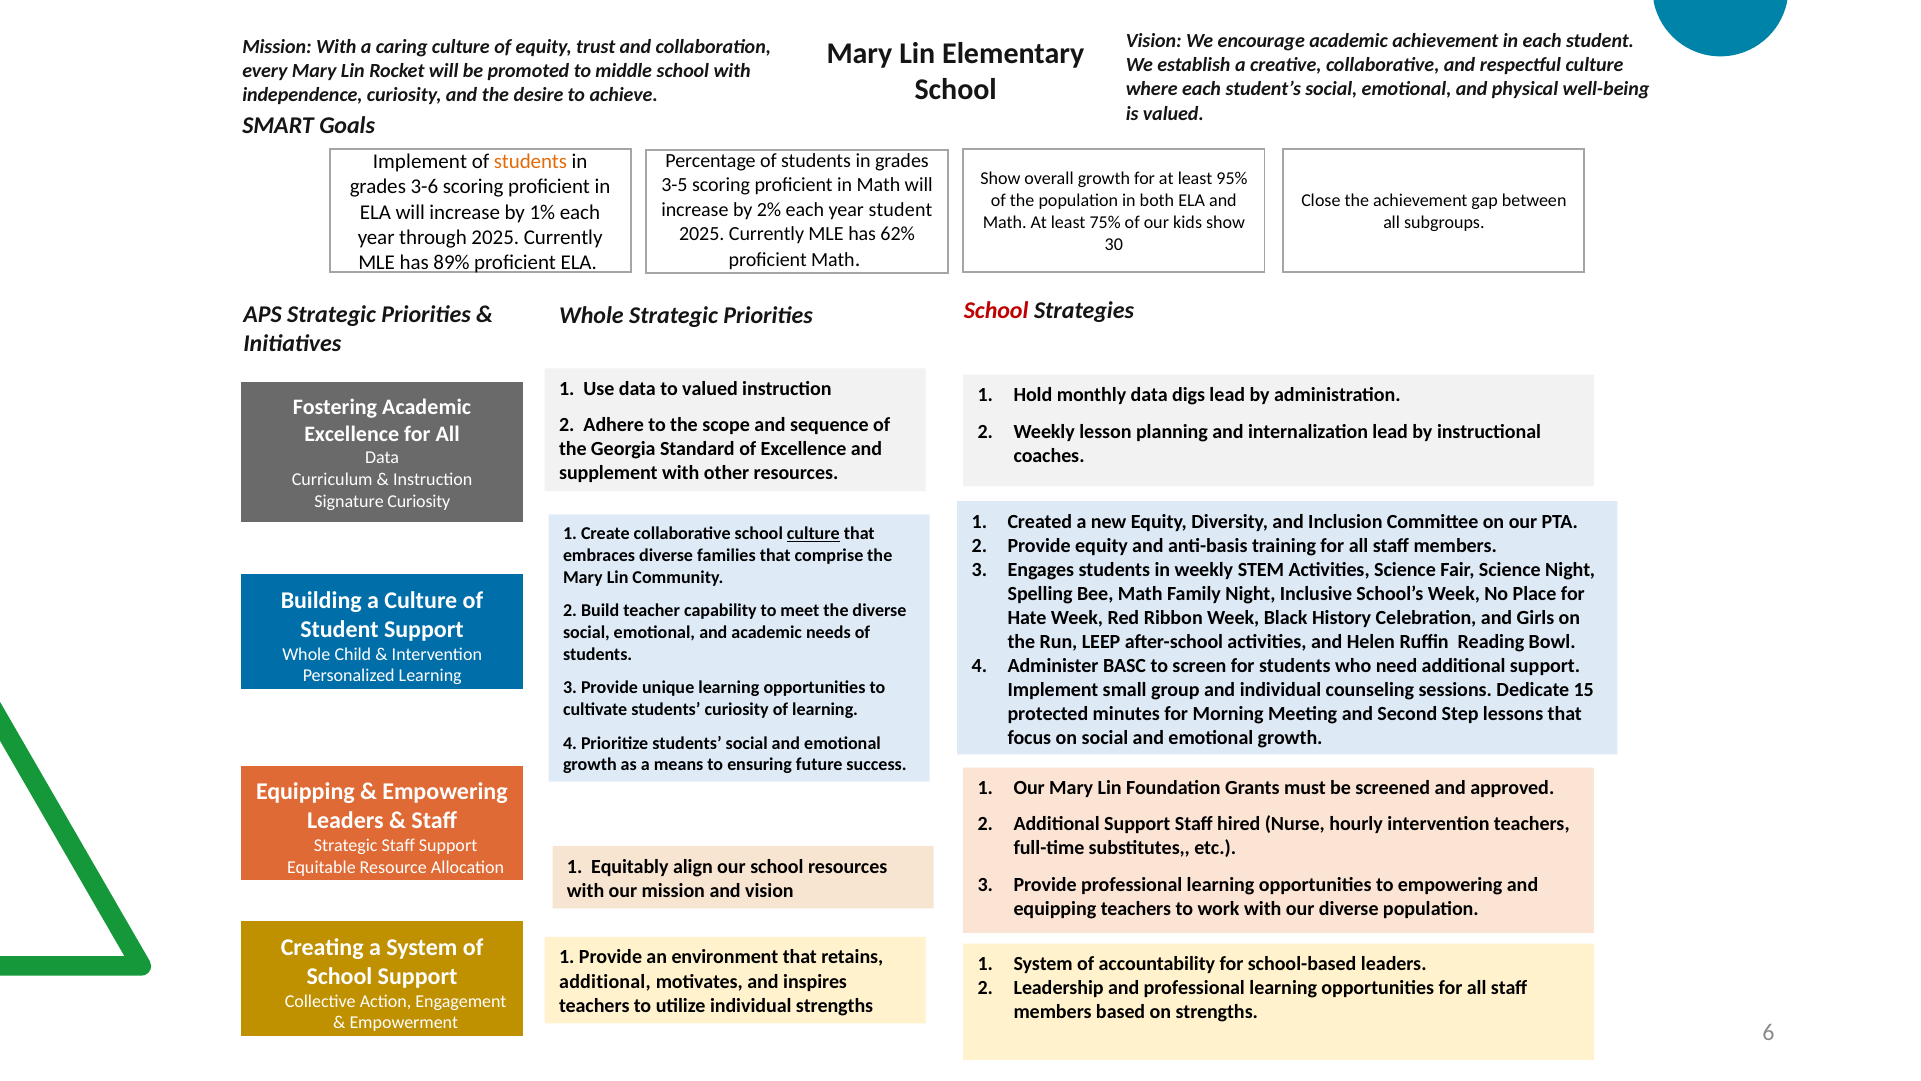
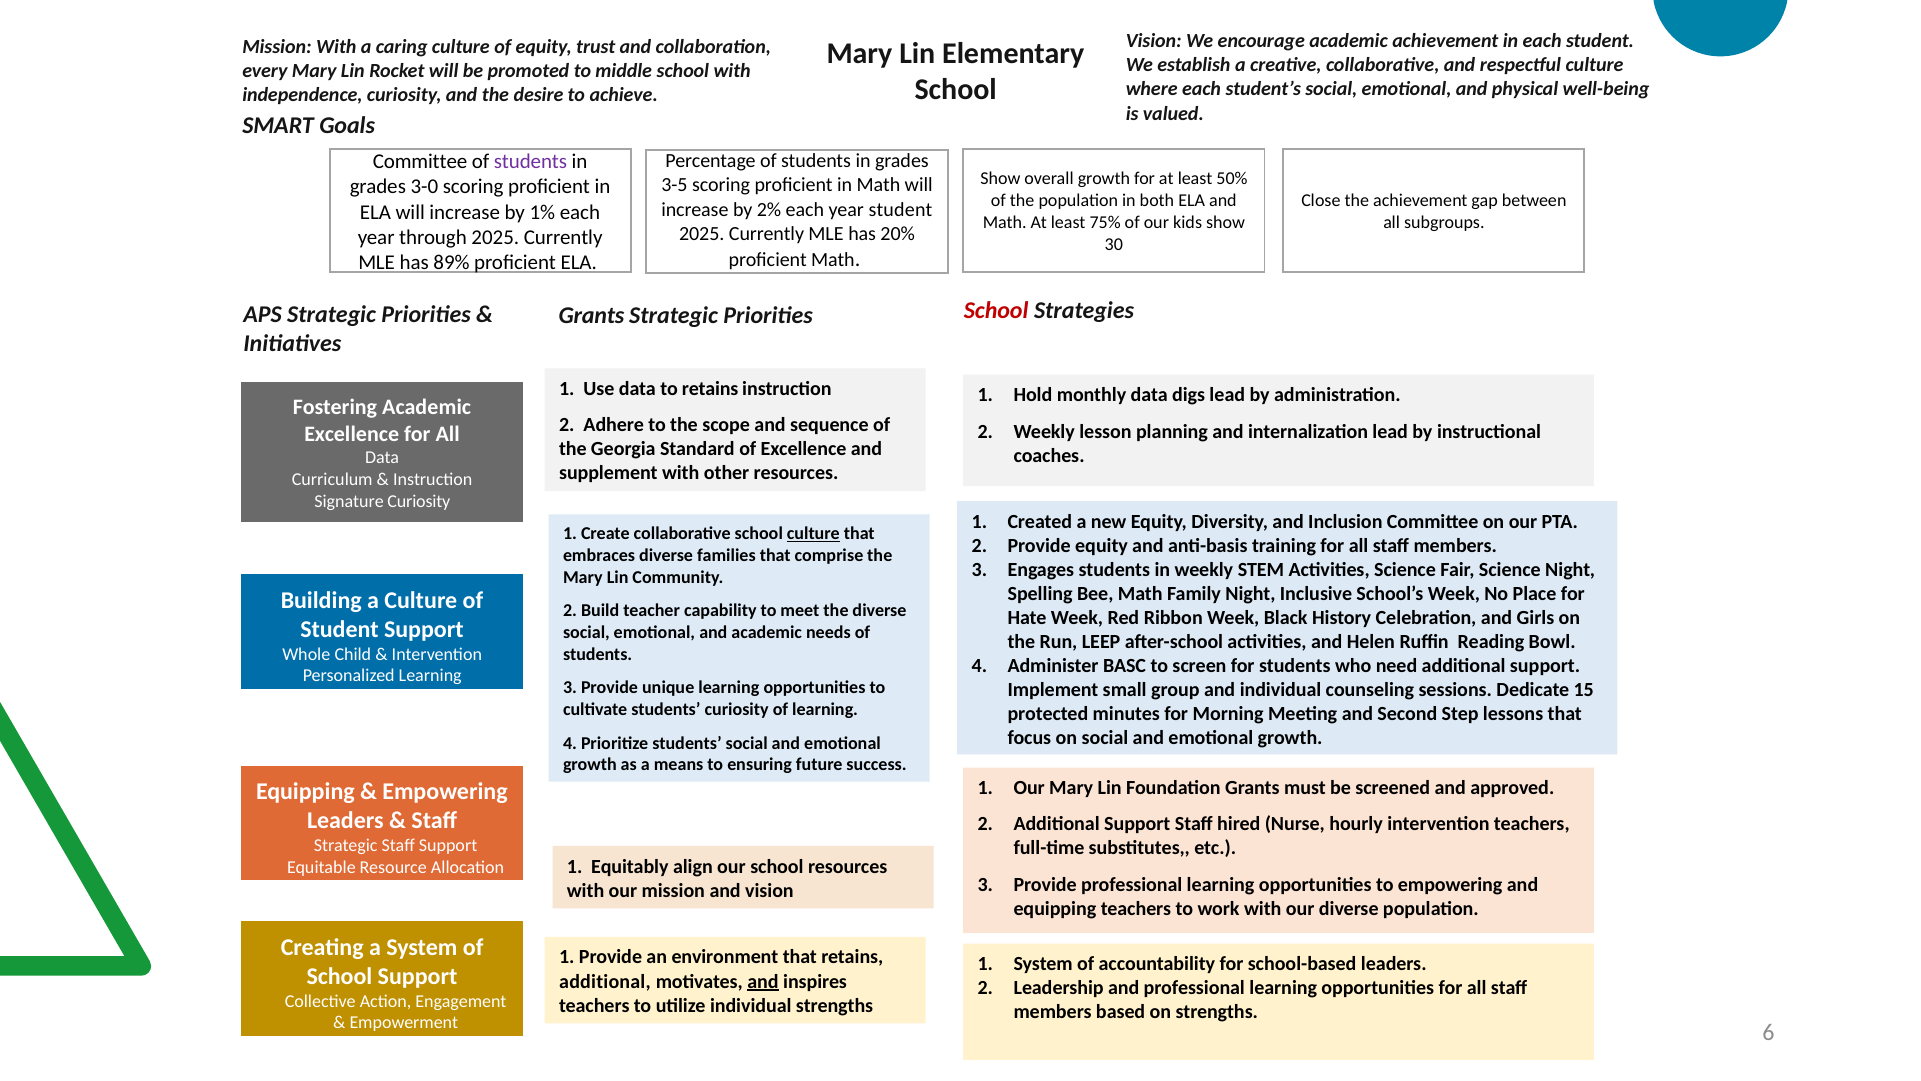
Implement at (420, 162): Implement -> Committee
students at (530, 162) colour: orange -> purple
95%: 95% -> 50%
3-6: 3-6 -> 3-0
62%: 62% -> 20%
Whole at (591, 315): Whole -> Grants
to valued: valued -> retains
and at (763, 981) underline: none -> present
